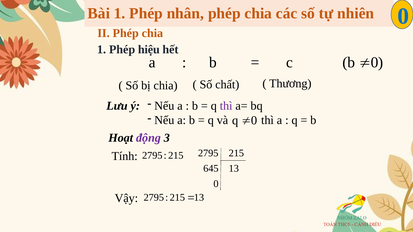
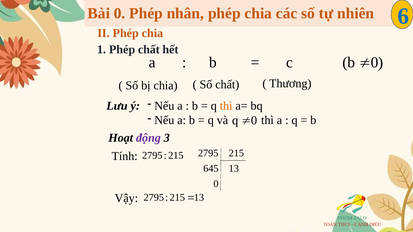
Bài 1: 1 -> 0
nhiên 0: 0 -> 6
Phép hiệu: hiệu -> chất
thì at (226, 106) colour: purple -> orange
